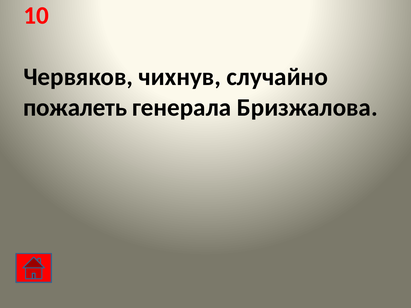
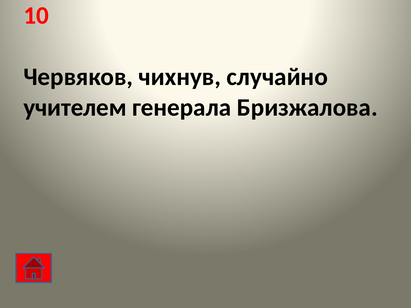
пожалеть: пожалеть -> учителем
